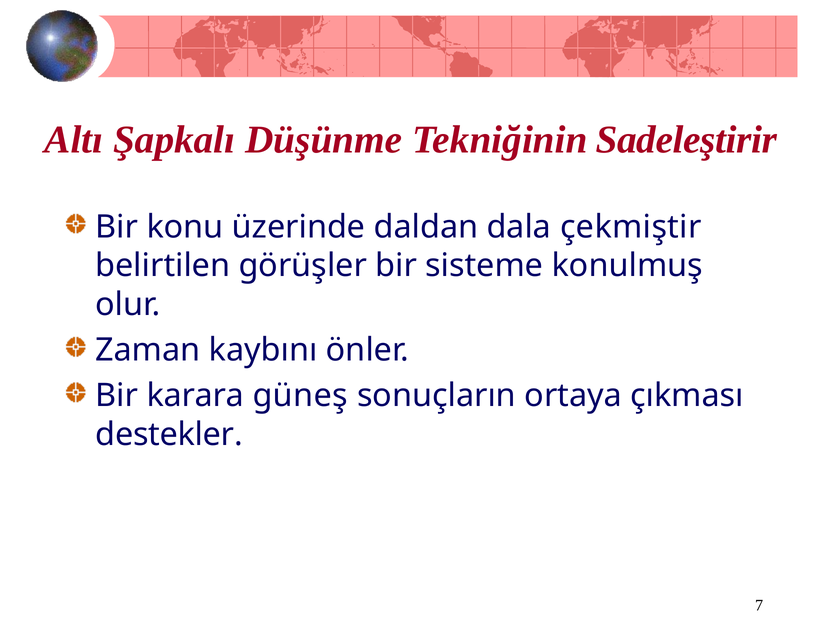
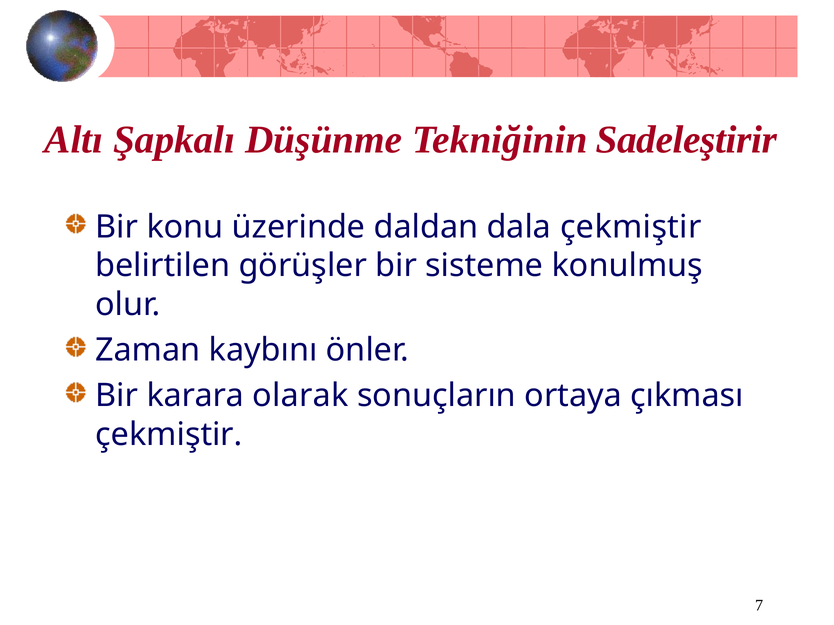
güneş: güneş -> olarak
destekler at (169, 435): destekler -> çekmiştir
